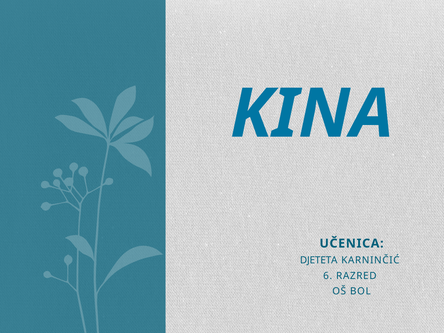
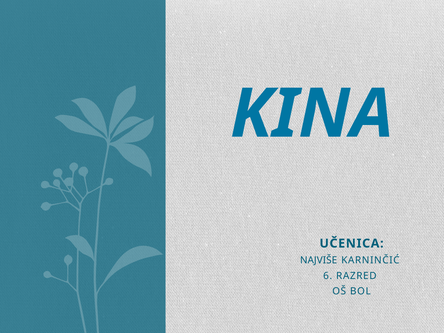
DJETETA: DJETETA -> NAJVIŠE
